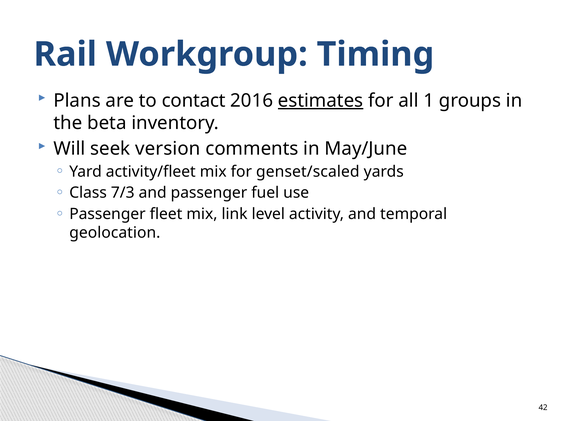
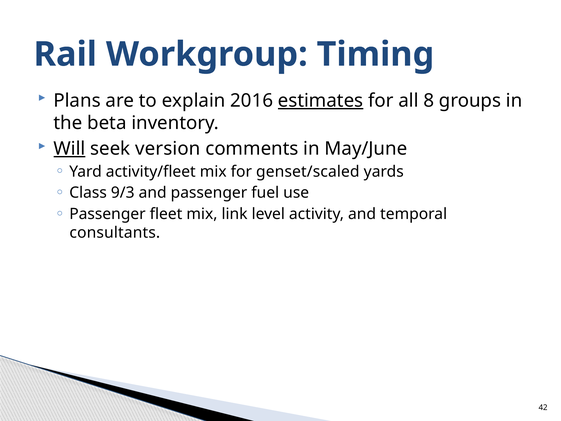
contact: contact -> explain
1: 1 -> 8
Will underline: none -> present
7/3: 7/3 -> 9/3
geolocation: geolocation -> consultants
